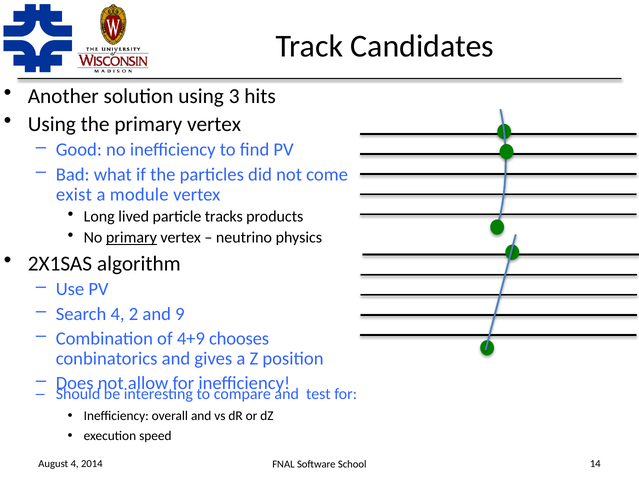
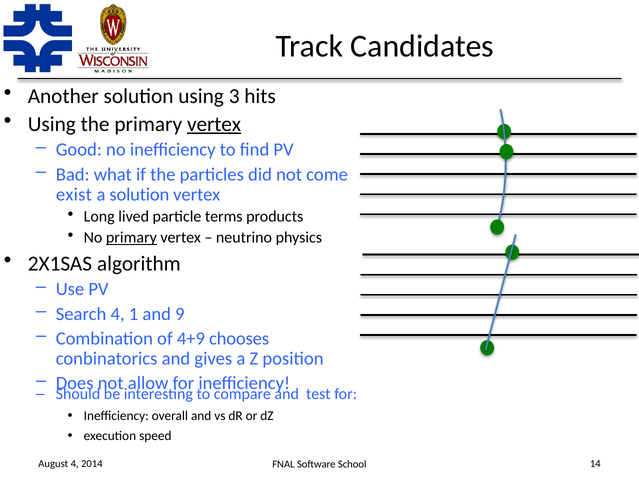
vertex at (214, 124) underline: none -> present
a module: module -> solution
tracks: tracks -> terms
2: 2 -> 1
